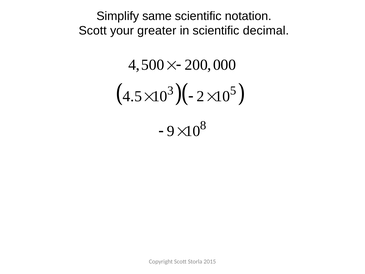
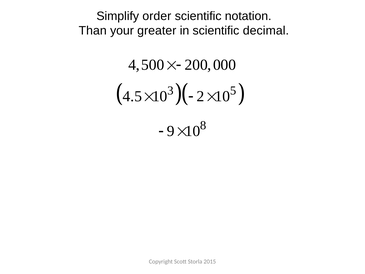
same: same -> order
Scott at (93, 31): Scott -> Than
